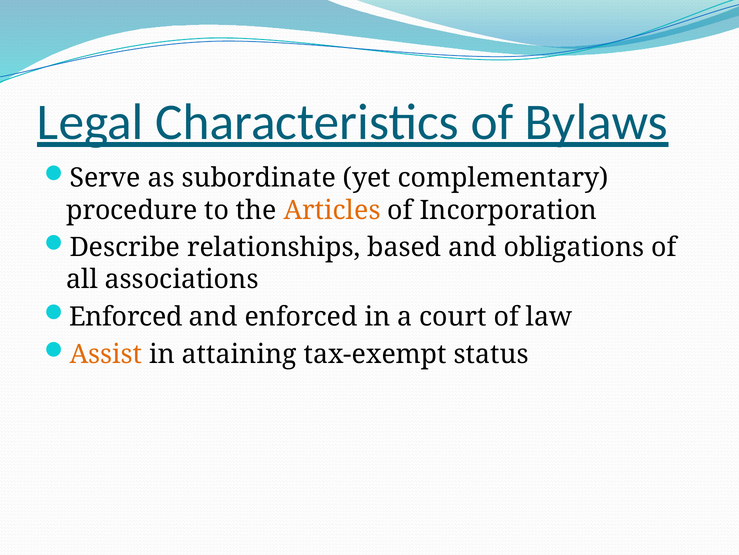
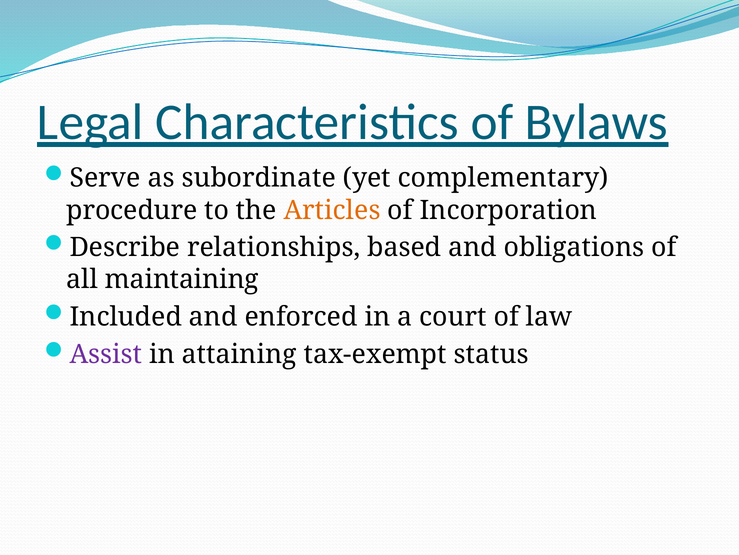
associations: associations -> maintaining
Enforced at (126, 317): Enforced -> Included
Assist colour: orange -> purple
